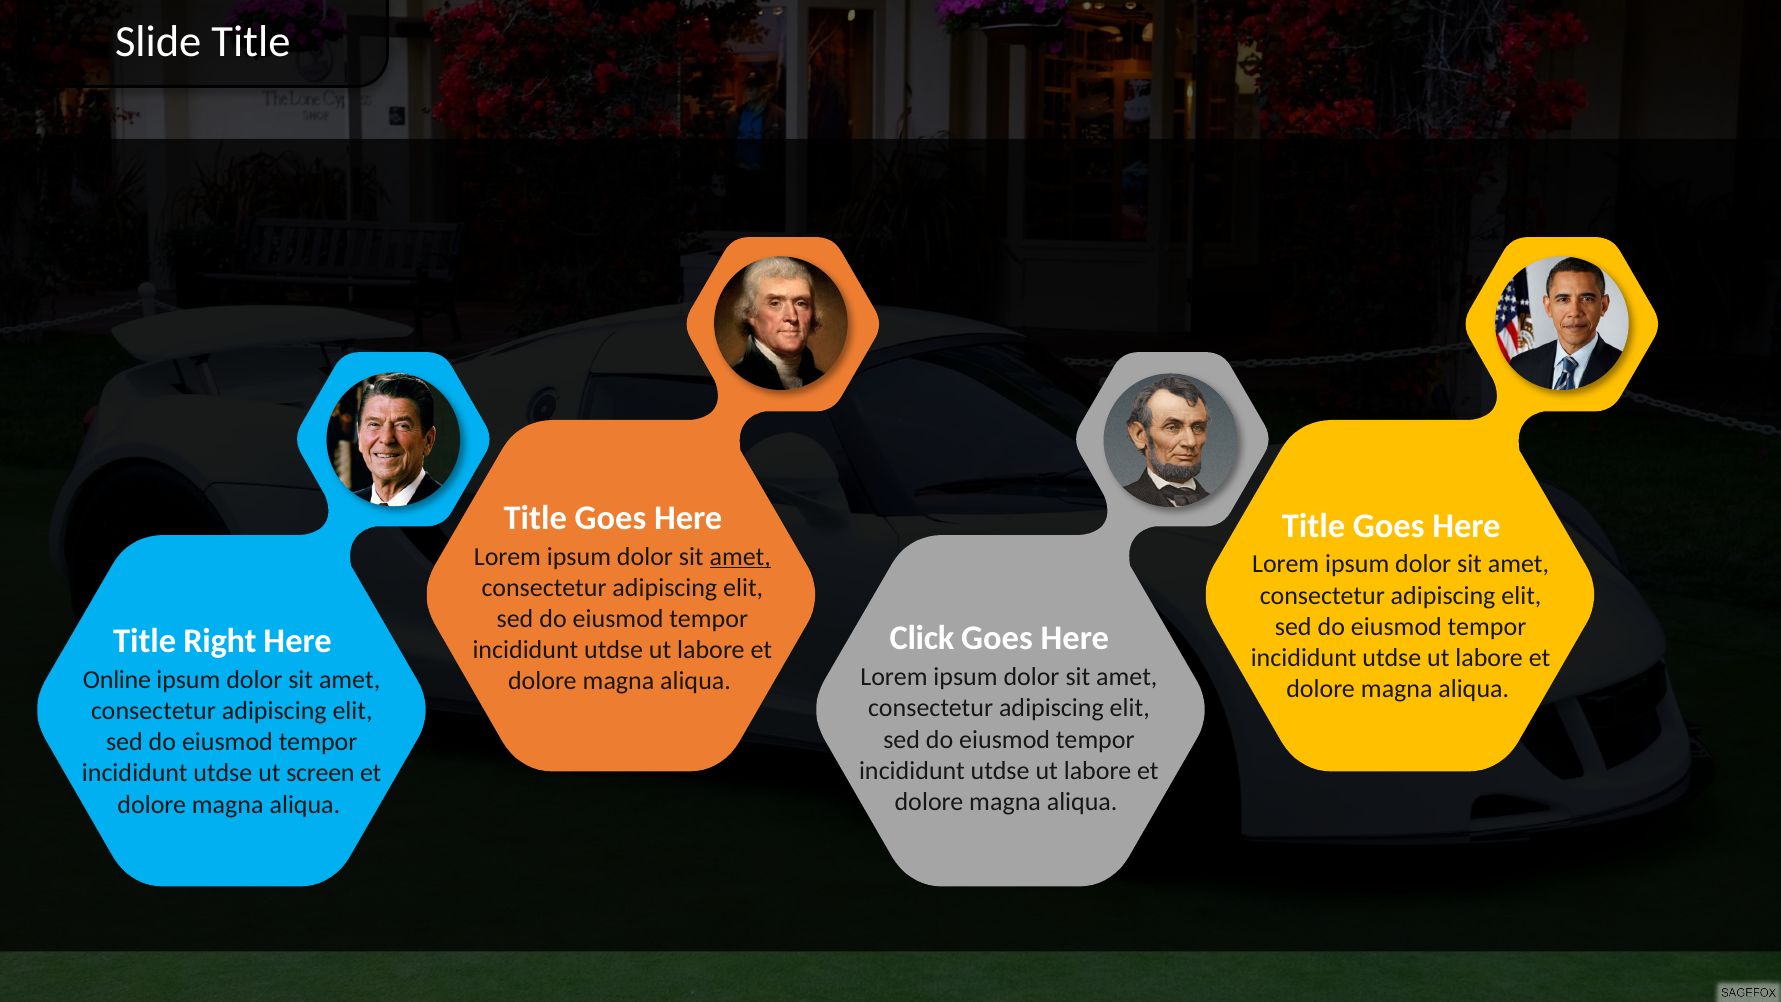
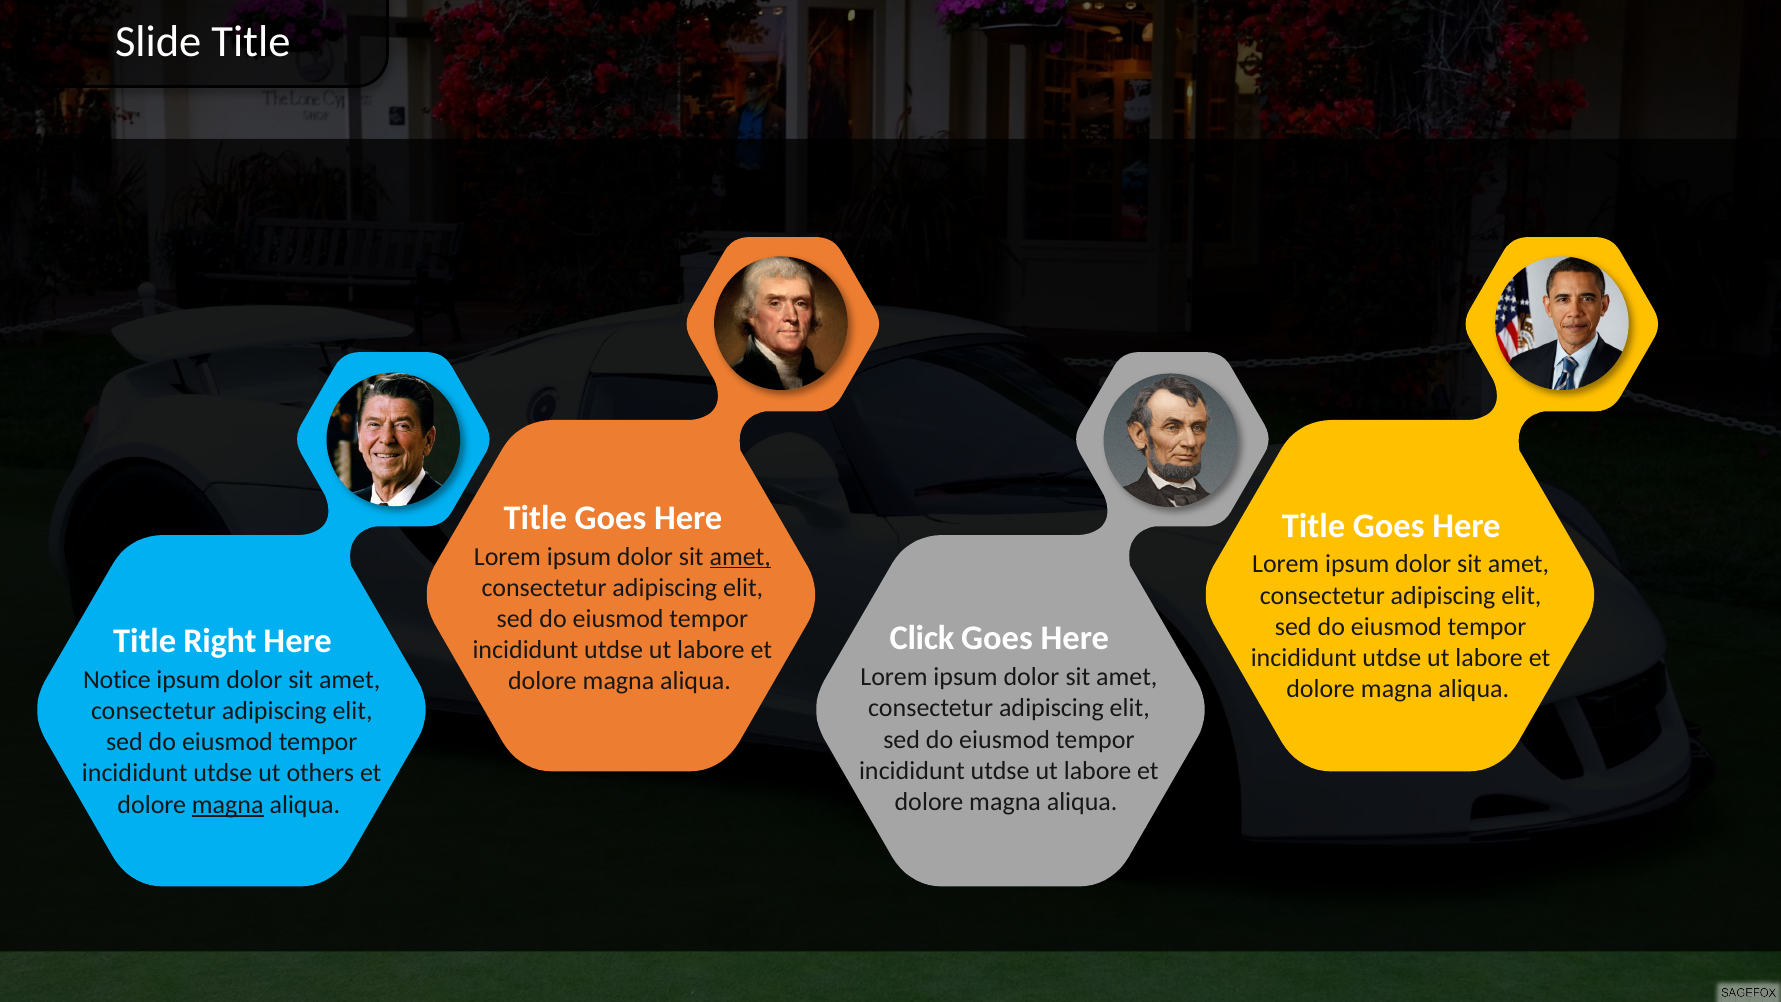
Online: Online -> Notice
screen: screen -> others
magna at (228, 804) underline: none -> present
